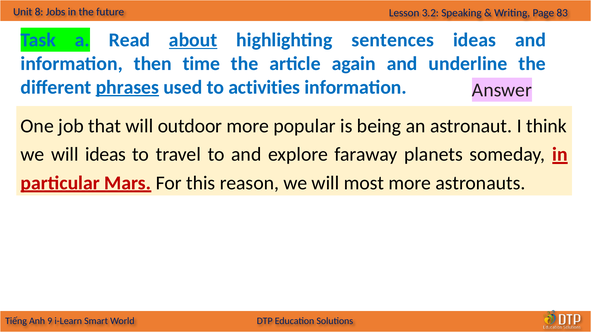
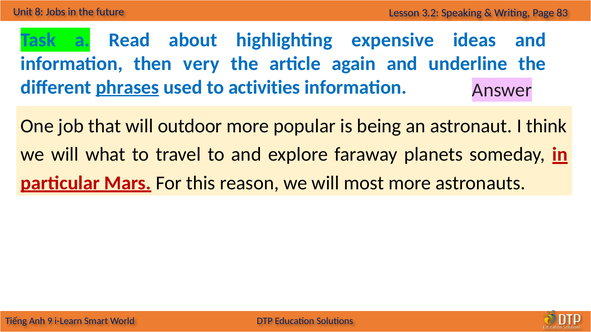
about underline: present -> none
sentences: sentences -> expensive
time: time -> very
will ideas: ideas -> what
